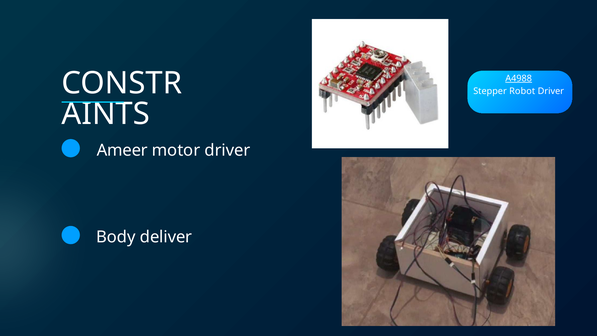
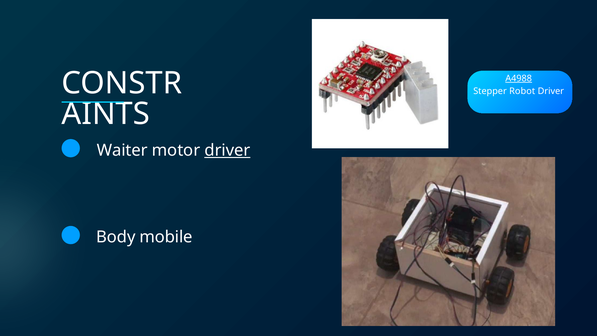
Ameer: Ameer -> Waiter
driver at (227, 150) underline: none -> present
deliver: deliver -> mobile
